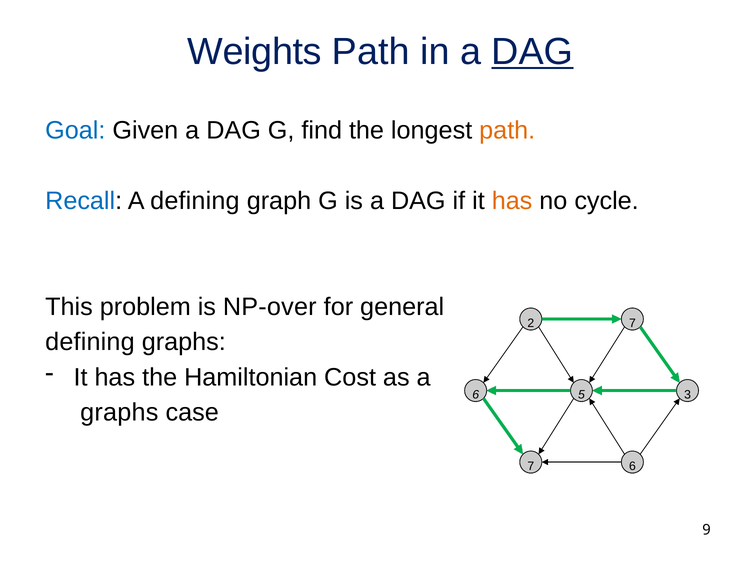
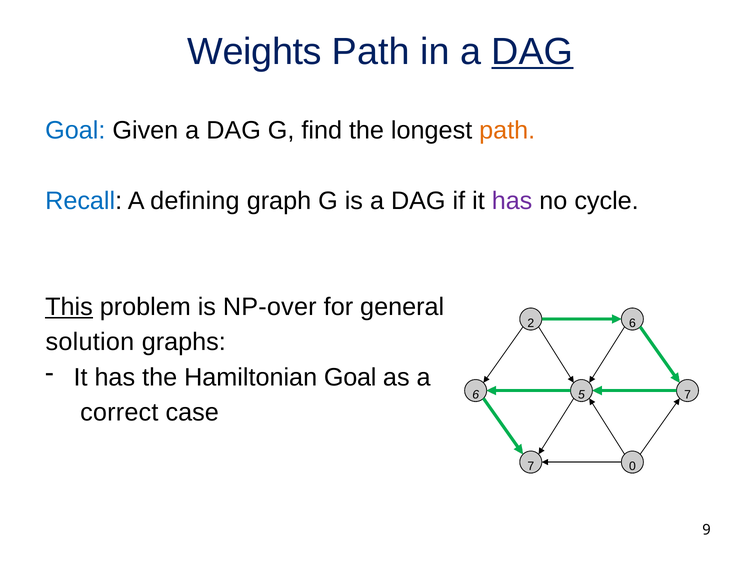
has at (512, 201) colour: orange -> purple
This underline: none -> present
2 7: 7 -> 6
defining at (90, 342): defining -> solution
Hamiltonian Cost: Cost -> Goal
5 3: 3 -> 7
graphs at (119, 413): graphs -> correct
6 at (632, 466): 6 -> 0
